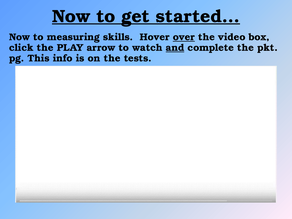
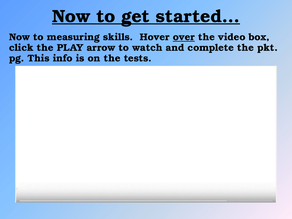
and underline: present -> none
